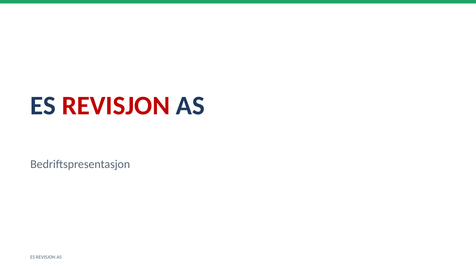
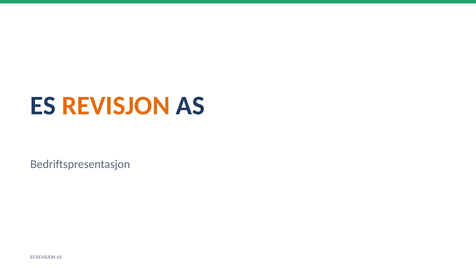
REVISJON at (116, 106) colour: red -> orange
